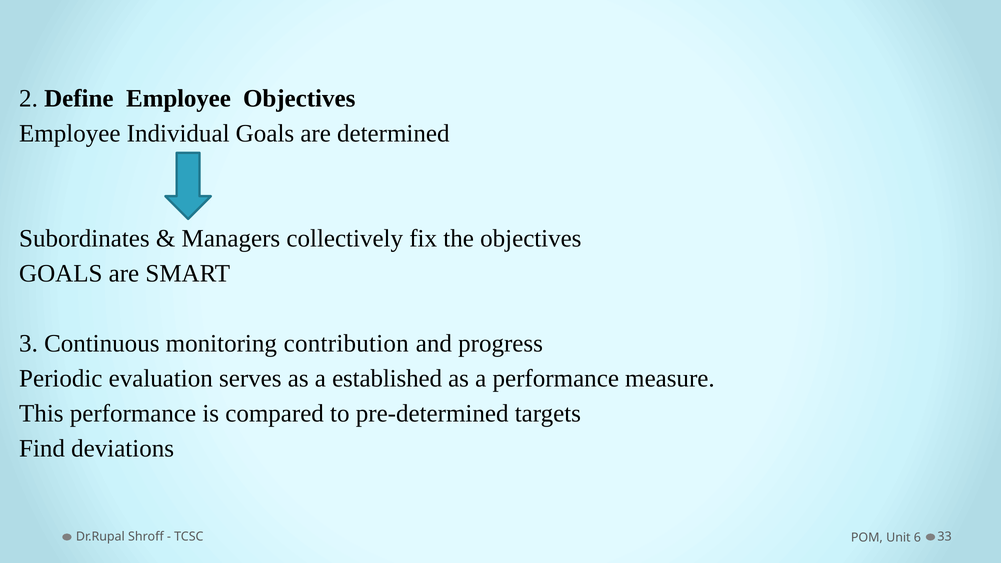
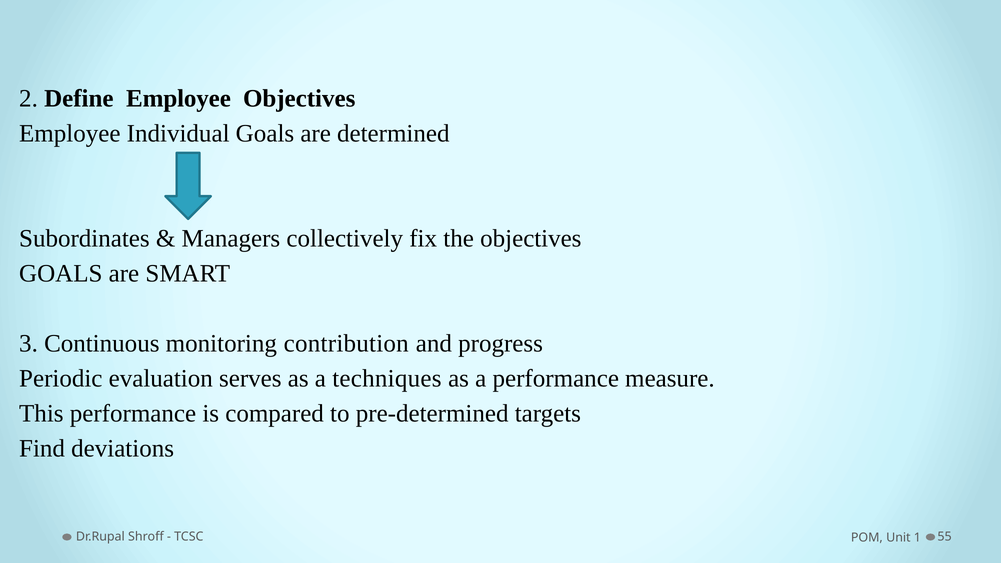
established: established -> techniques
33: 33 -> 55
6: 6 -> 1
